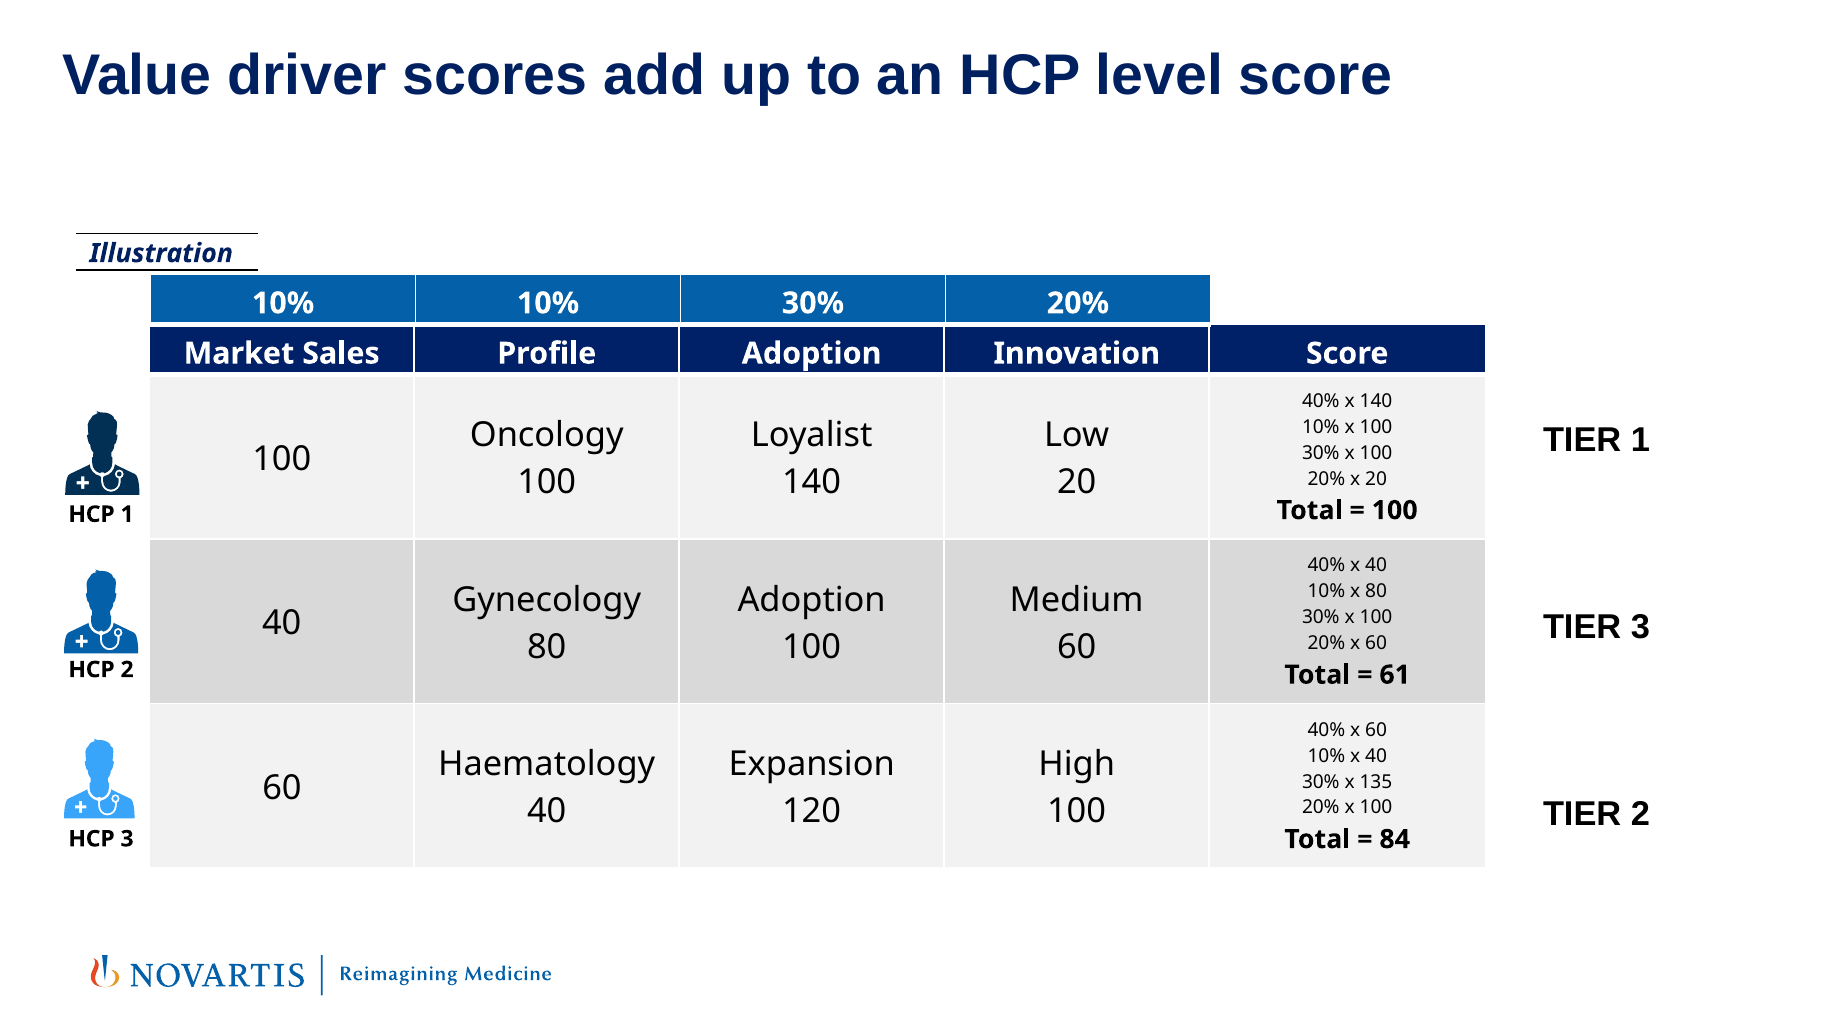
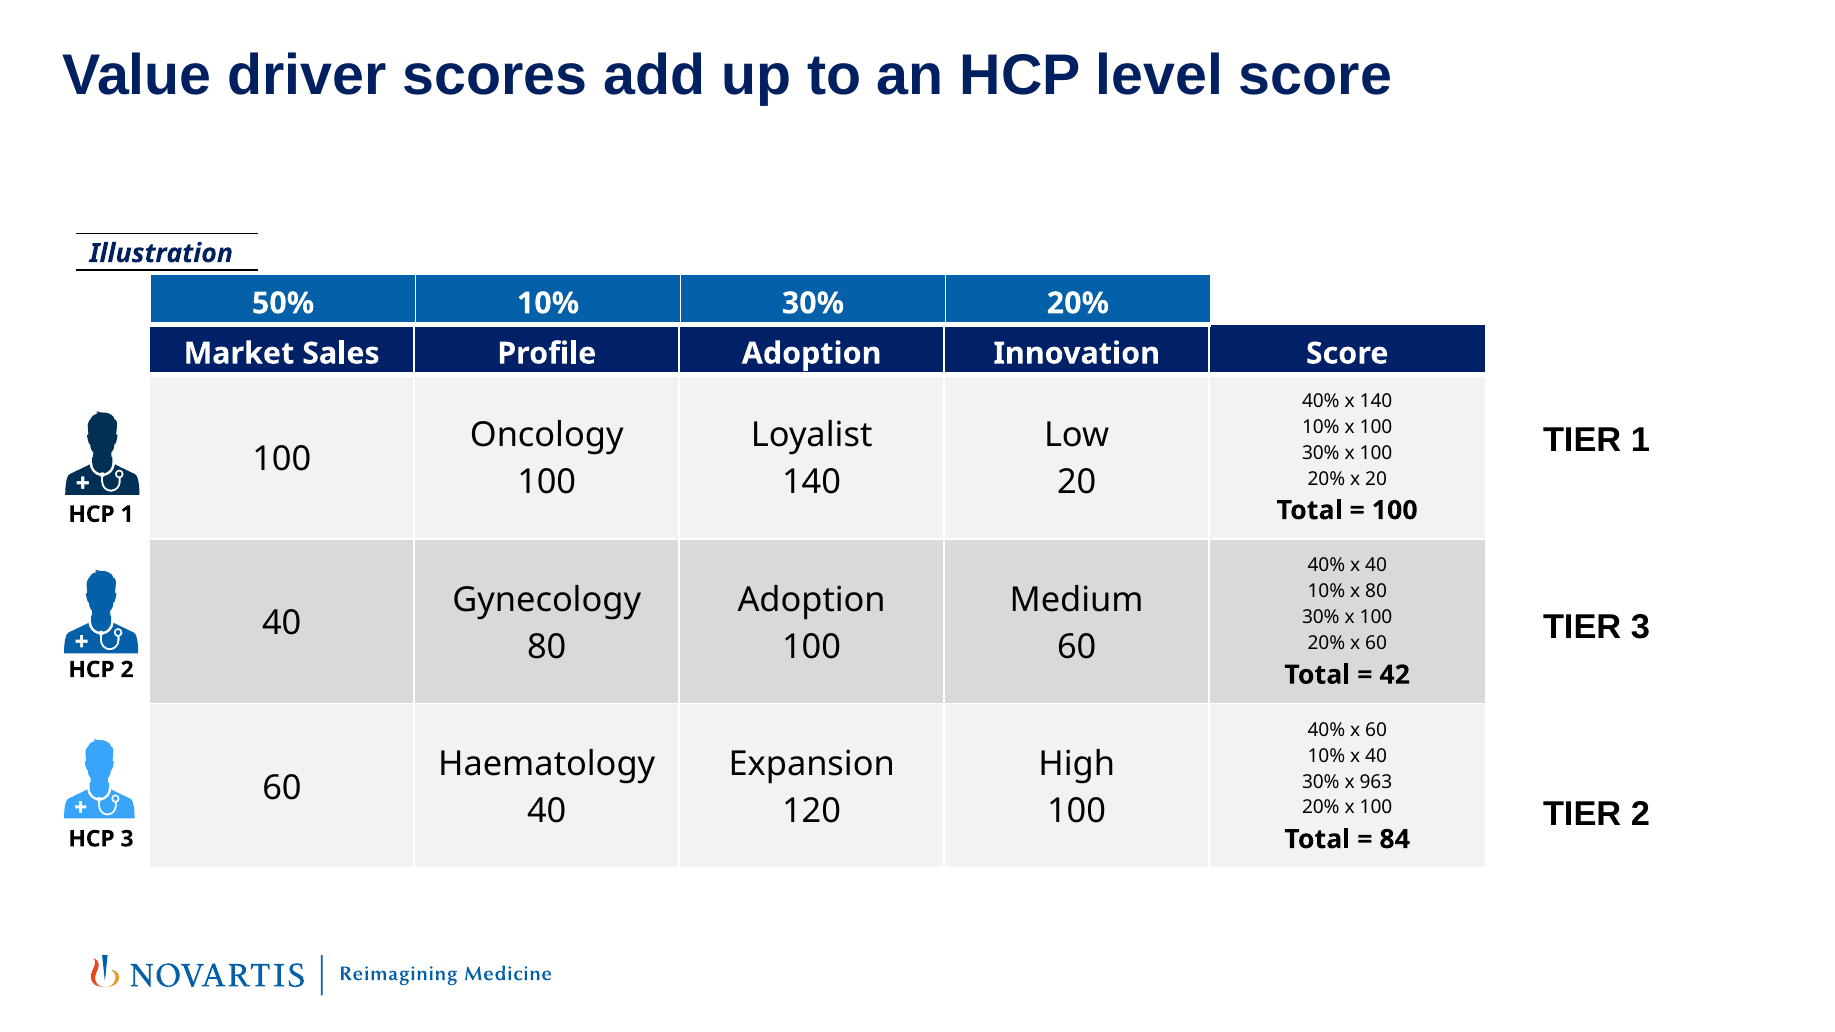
10% at (283, 303): 10% -> 50%
61: 61 -> 42
135: 135 -> 963
